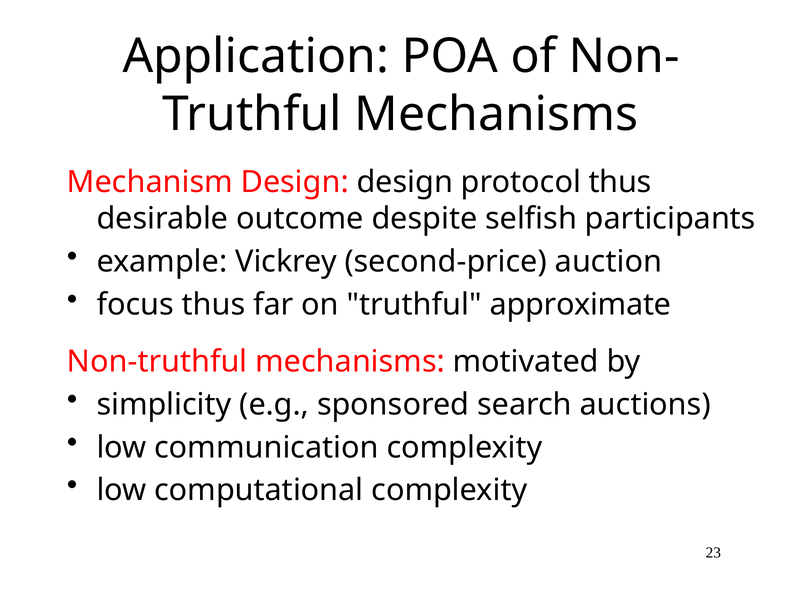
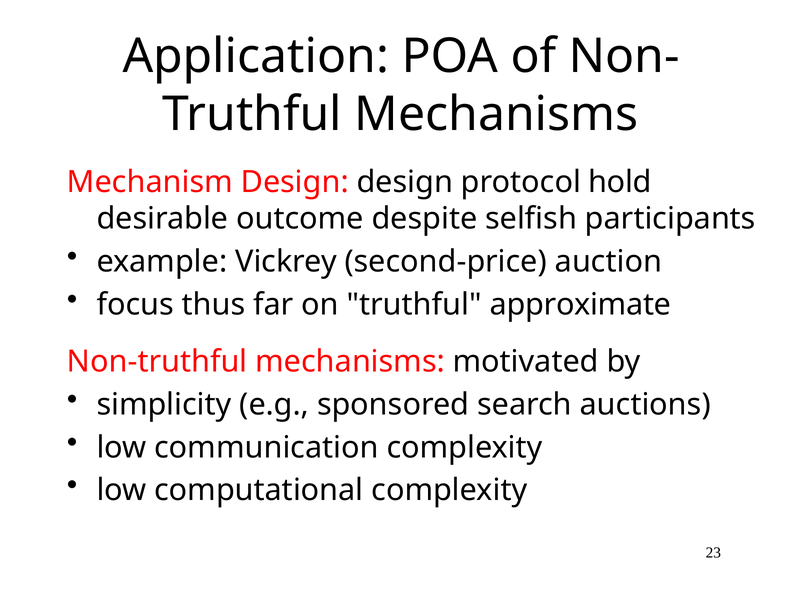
protocol thus: thus -> hold
